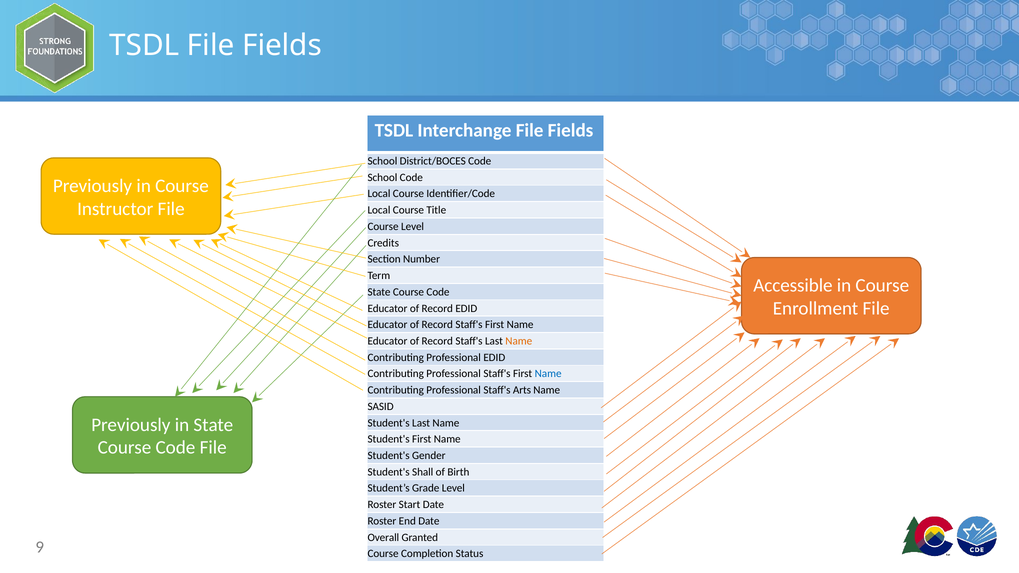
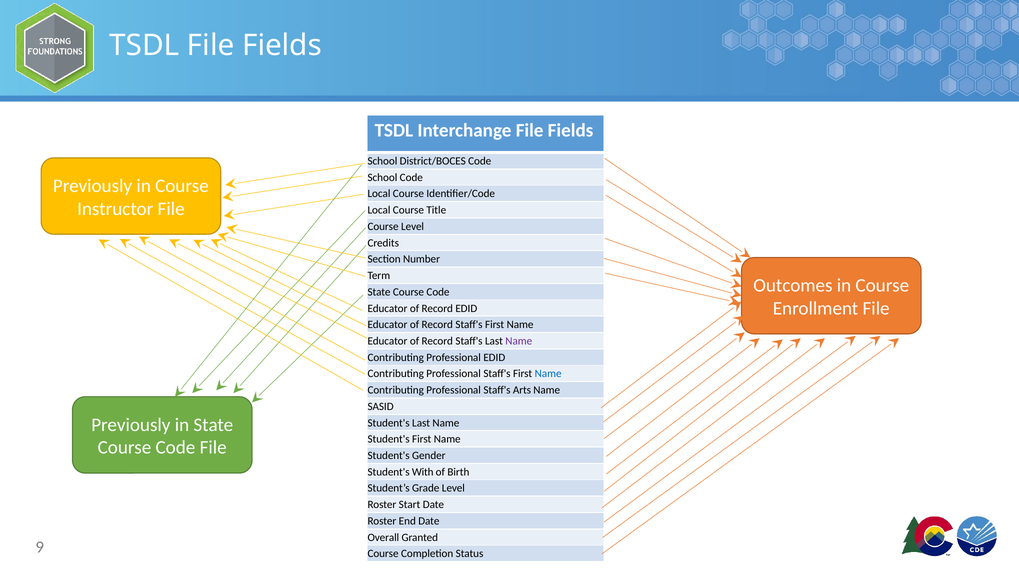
Accessible: Accessible -> Outcomes
Name at (519, 341) colour: orange -> purple
Shall: Shall -> With
